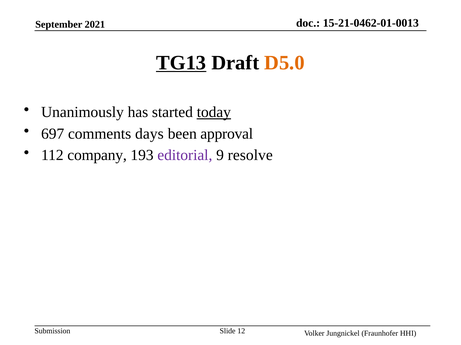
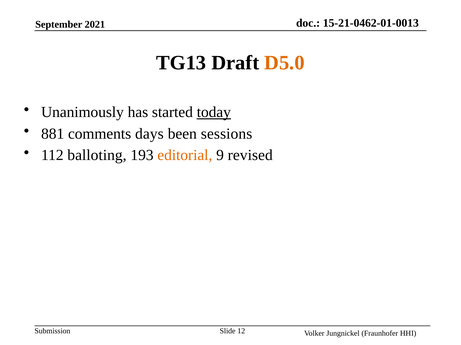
TG13 underline: present -> none
697: 697 -> 881
approval: approval -> sessions
company: company -> balloting
editorial colour: purple -> orange
resolve: resolve -> revised
